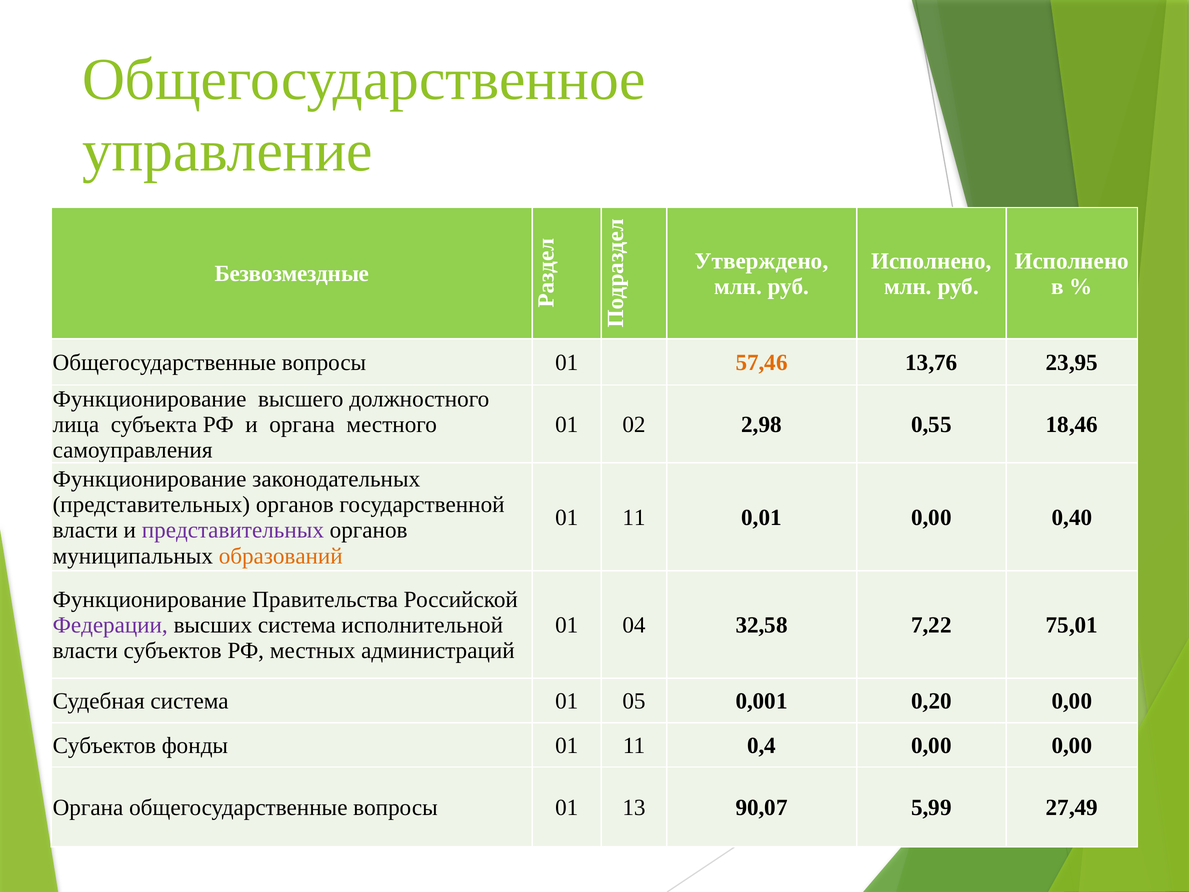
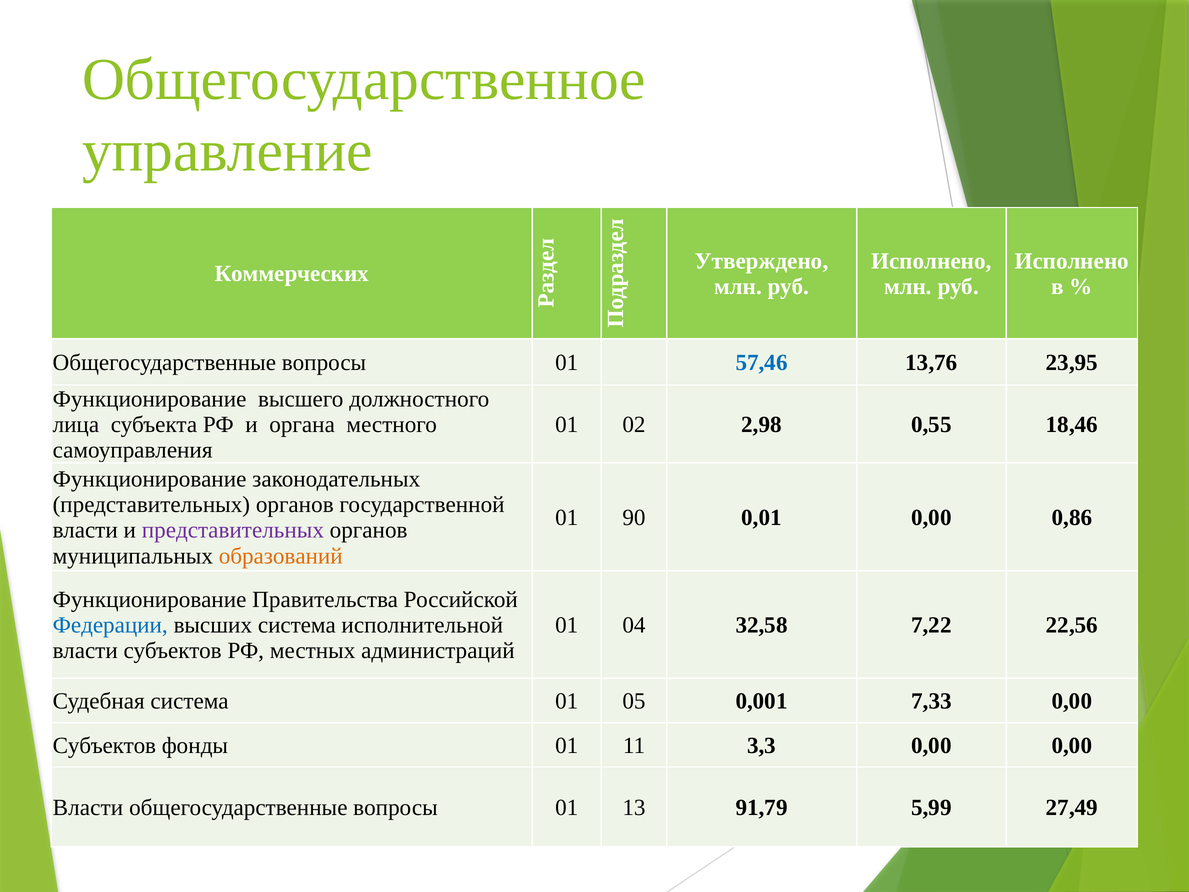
Безвозмездные: Безвозмездные -> Коммерческих
57,46 colour: orange -> blue
11 at (634, 517): 11 -> 90
0,40: 0,40 -> 0,86
Федерации colour: purple -> blue
75,01: 75,01 -> 22,56
0,20: 0,20 -> 7,33
0,4: 0,4 -> 3,3
Органа at (88, 807): Органа -> Власти
90,07: 90,07 -> 91,79
